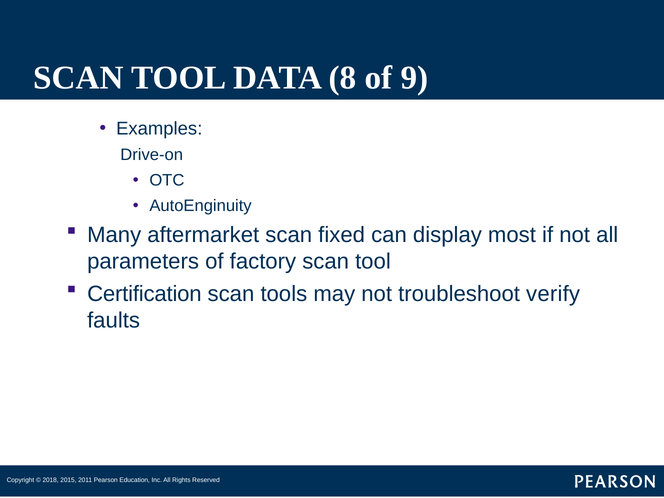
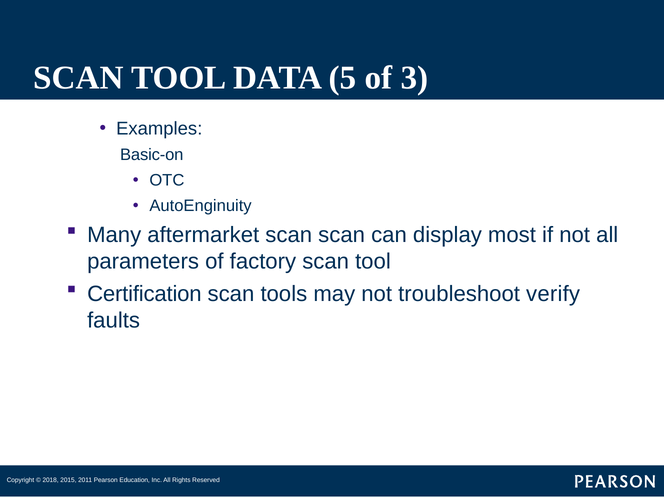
8: 8 -> 5
9: 9 -> 3
Drive-on: Drive-on -> Basic-on
scan fixed: fixed -> scan
